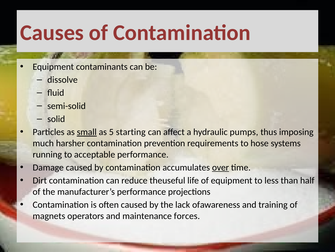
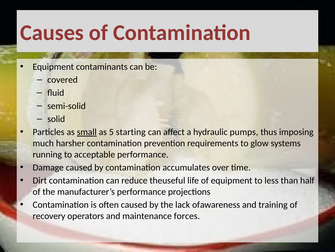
dissolve: dissolve -> covered
hose: hose -> glow
over underline: present -> none
magnets: magnets -> recovery
